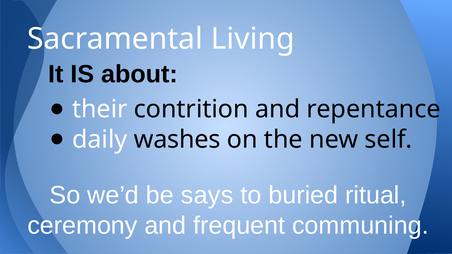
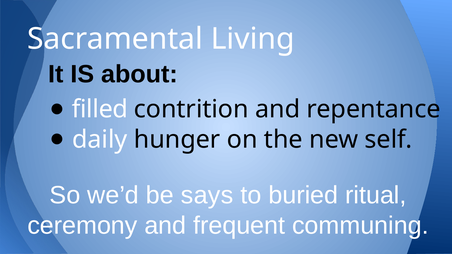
their: their -> filled
washes: washes -> hunger
